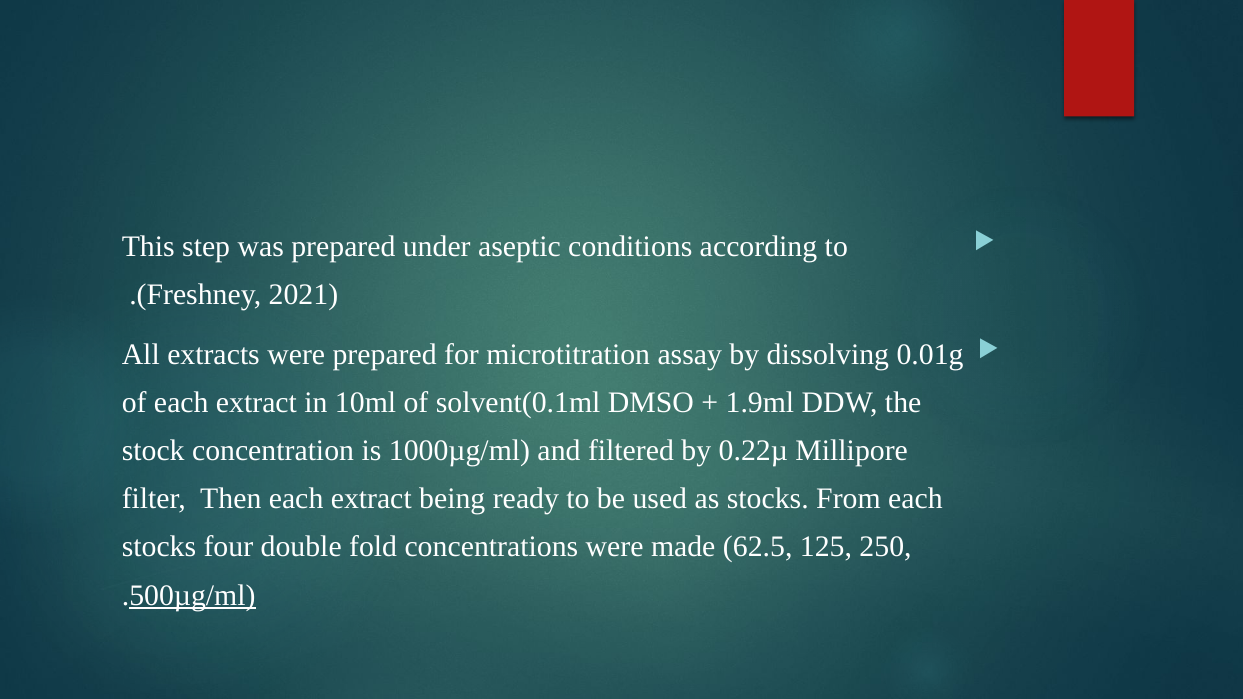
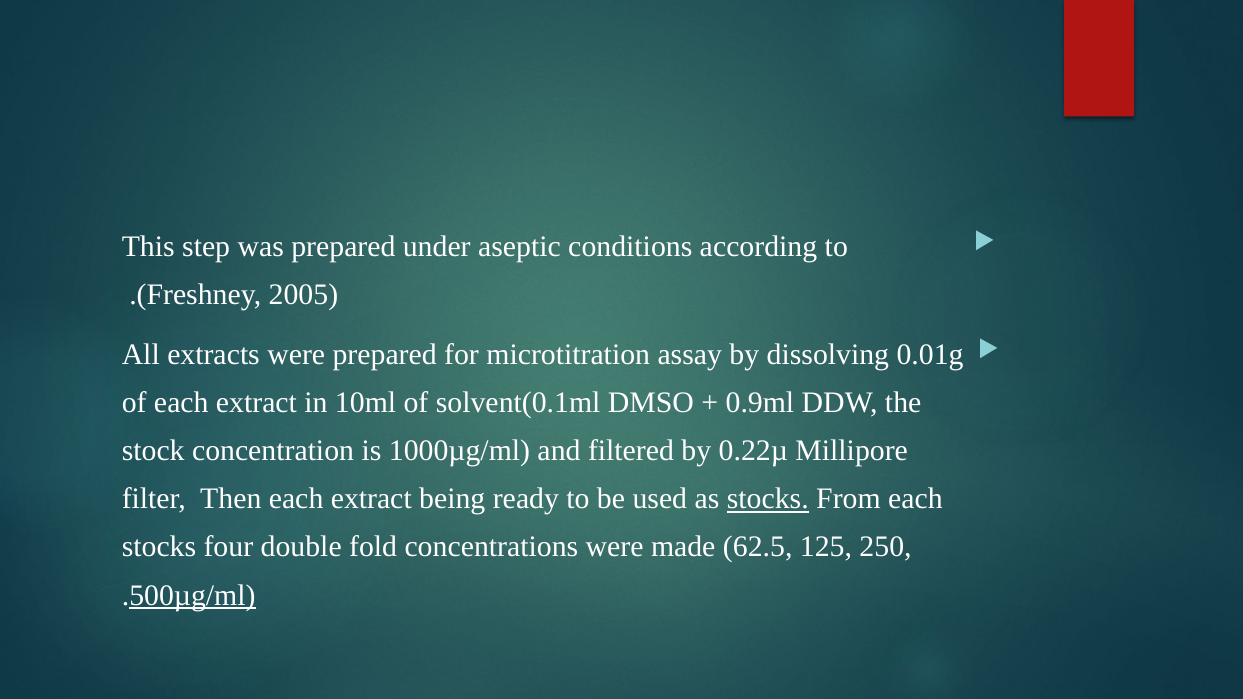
2021: 2021 -> 2005
1.9ml: 1.9ml -> 0.9ml
stocks at (768, 499) underline: none -> present
